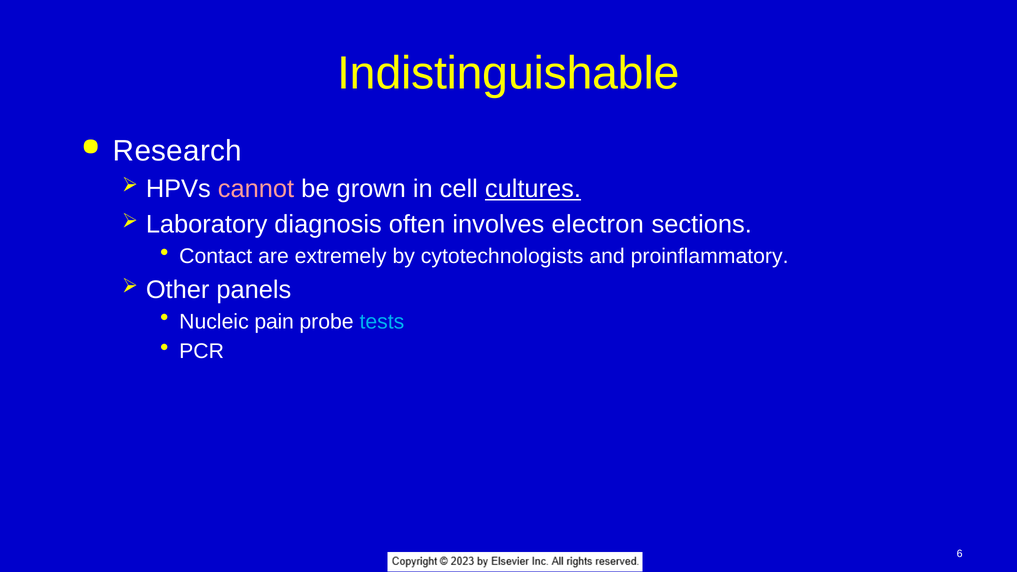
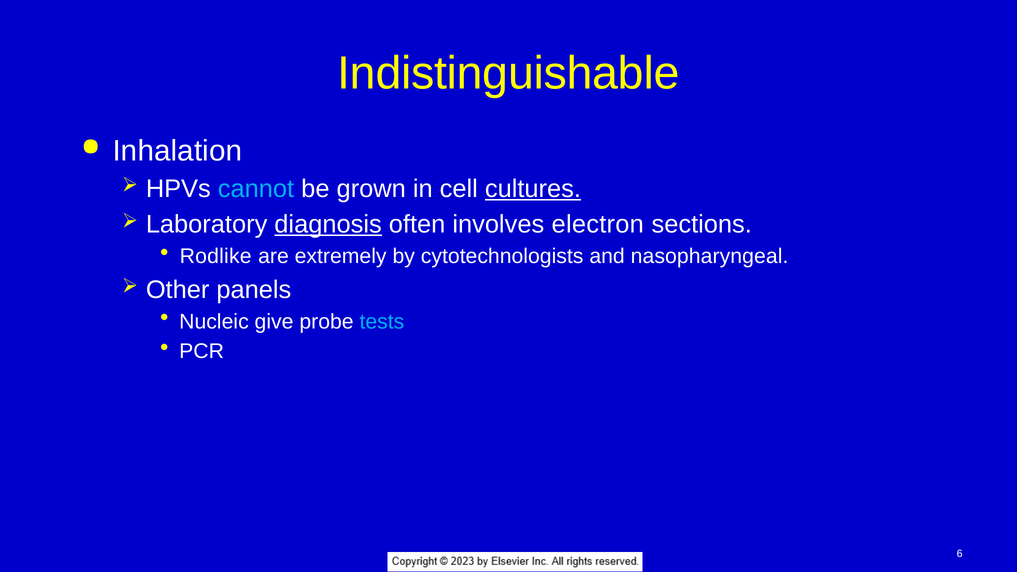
Research: Research -> Inhalation
cannot colour: pink -> light blue
diagnosis underline: none -> present
Contact: Contact -> Rodlike
proinflammatory: proinflammatory -> nasopharyngeal
pain: pain -> give
